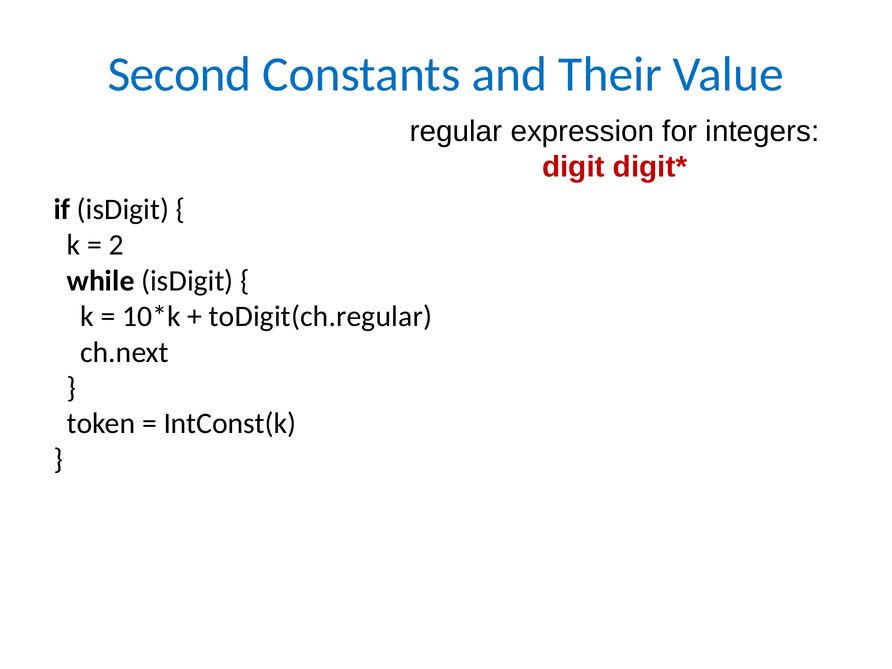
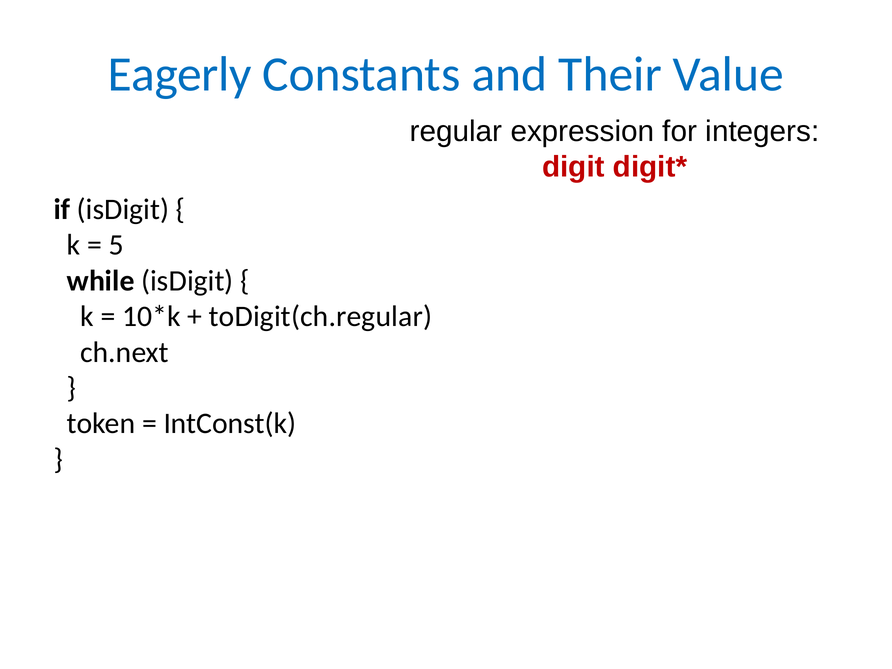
Second: Second -> Eagerly
2: 2 -> 5
